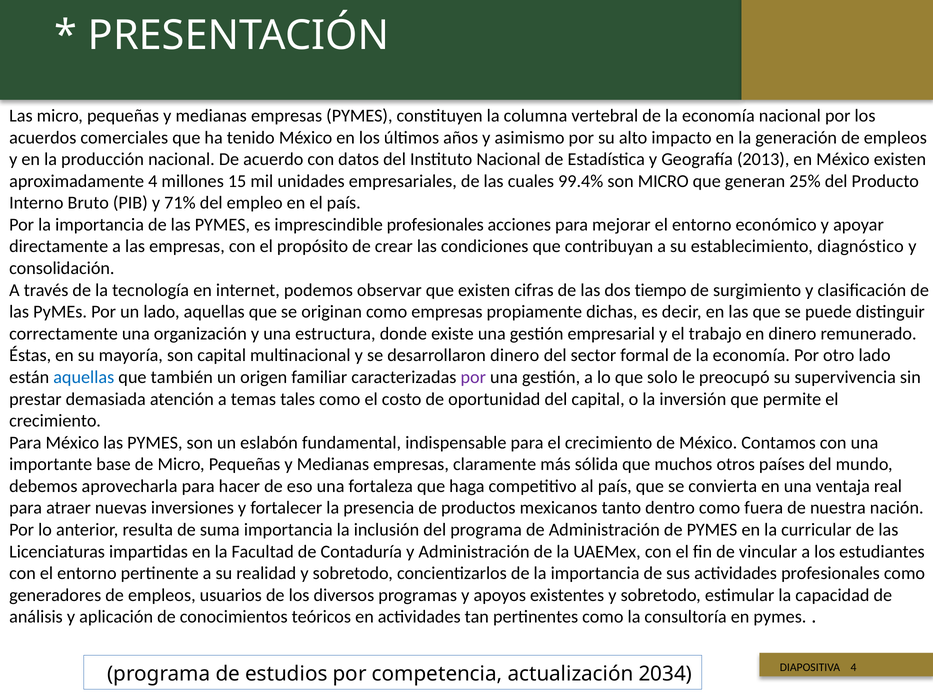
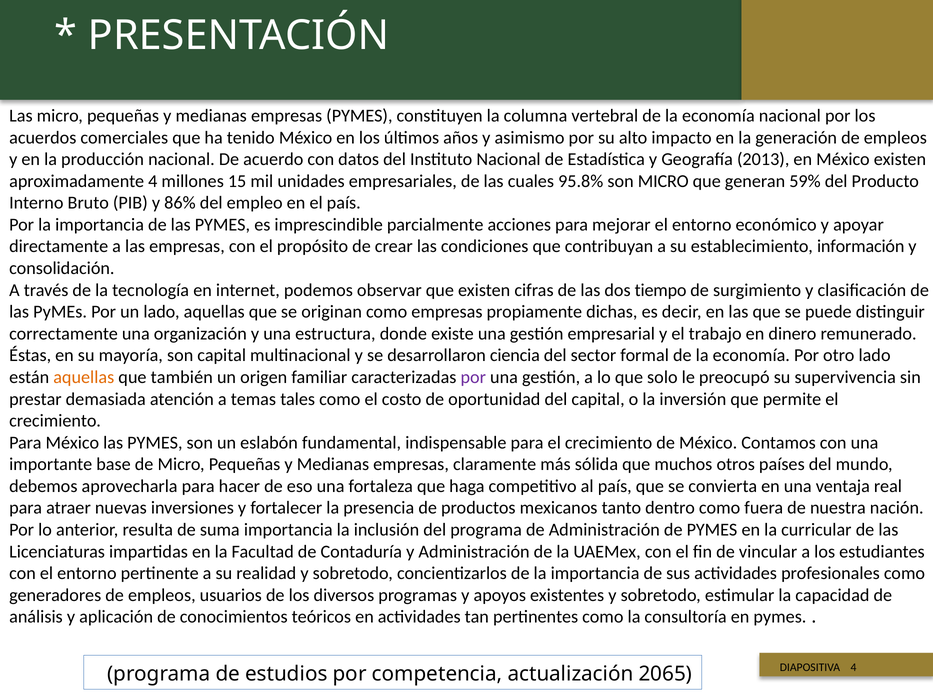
99.4%: 99.4% -> 95.8%
25%: 25% -> 59%
71%: 71% -> 86%
imprescindible profesionales: profesionales -> parcialmente
diagnóstico: diagnóstico -> información
desarrollaron dinero: dinero -> ciencia
aquellas at (84, 377) colour: blue -> orange
2034: 2034 -> 2065
